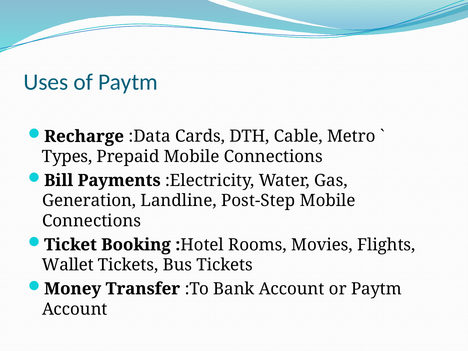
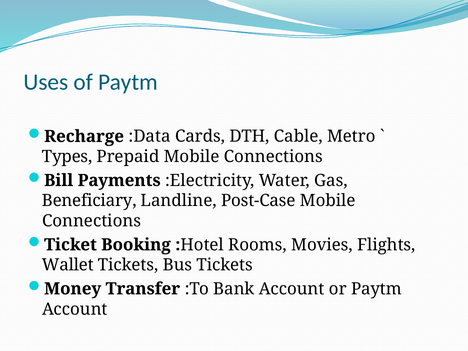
Generation: Generation -> Beneficiary
Post-Step: Post-Step -> Post-Case
